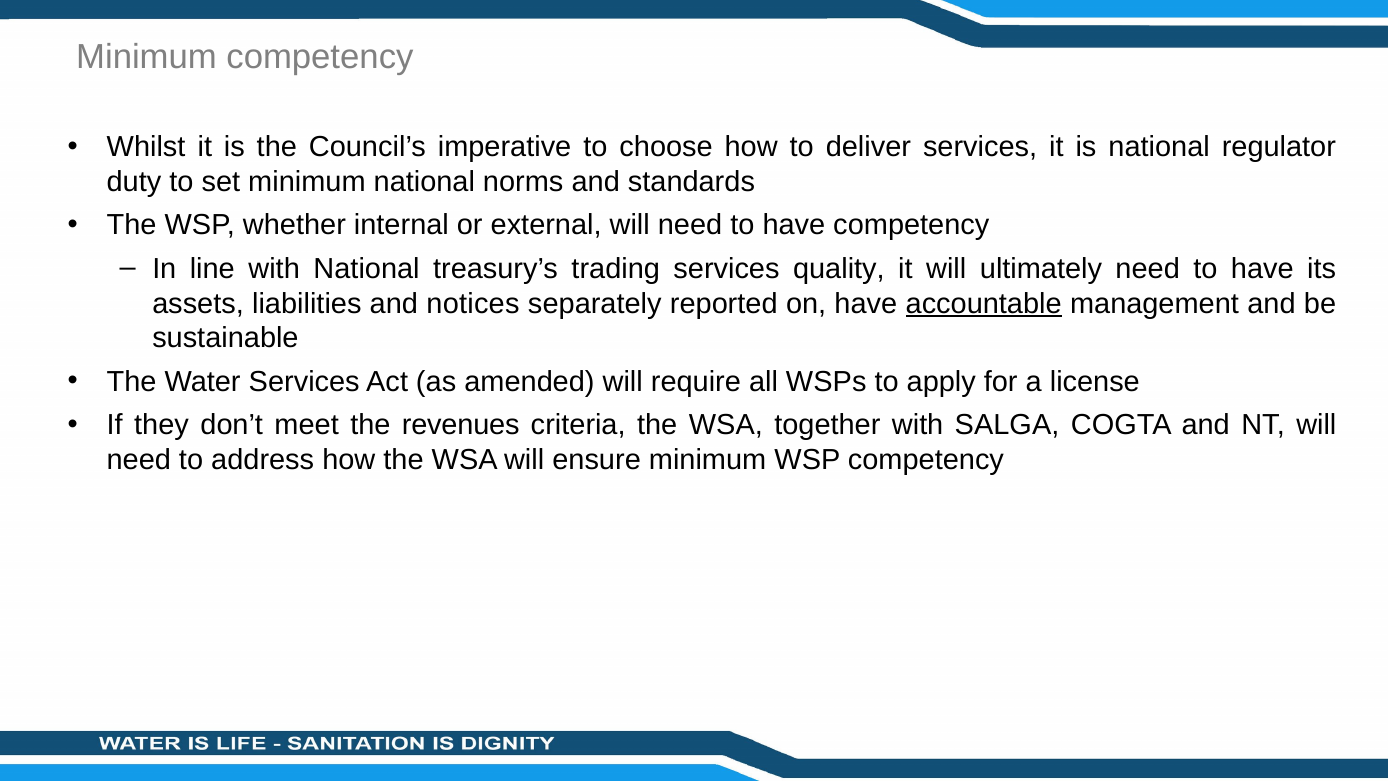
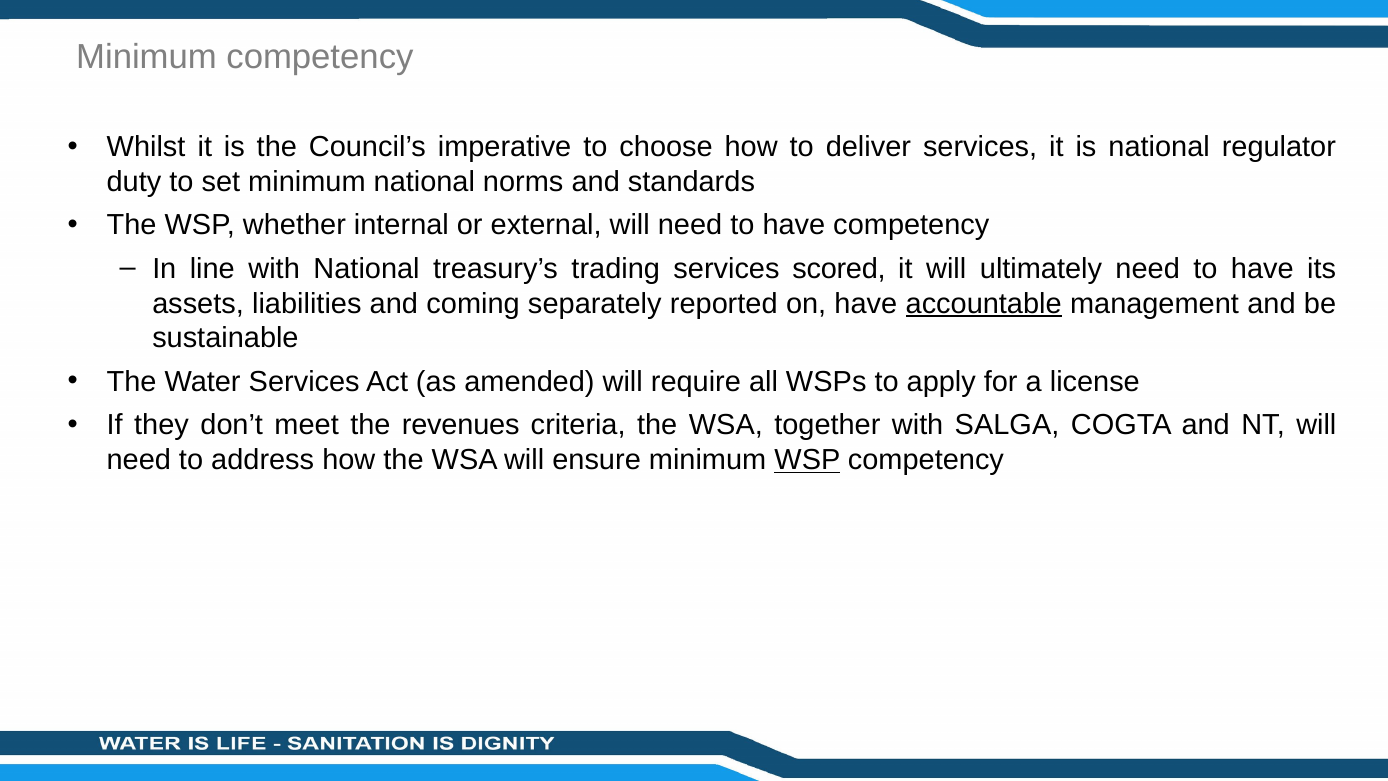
quality: quality -> scored
notices: notices -> coming
WSP at (807, 460) underline: none -> present
